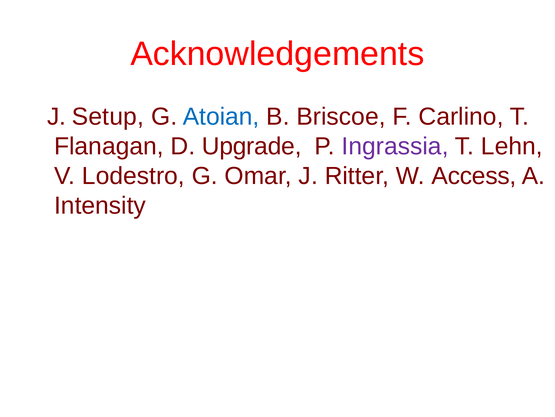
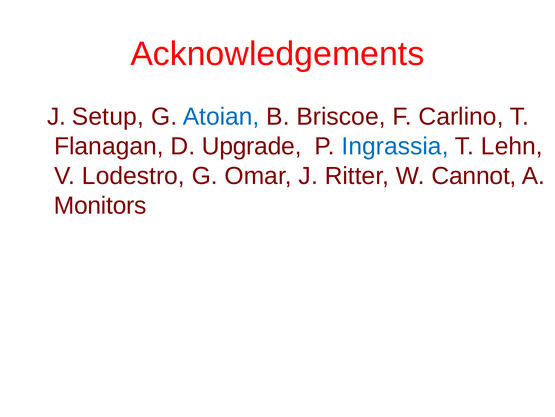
Ingrassia colour: purple -> blue
Access: Access -> Cannot
Intensity: Intensity -> Monitors
